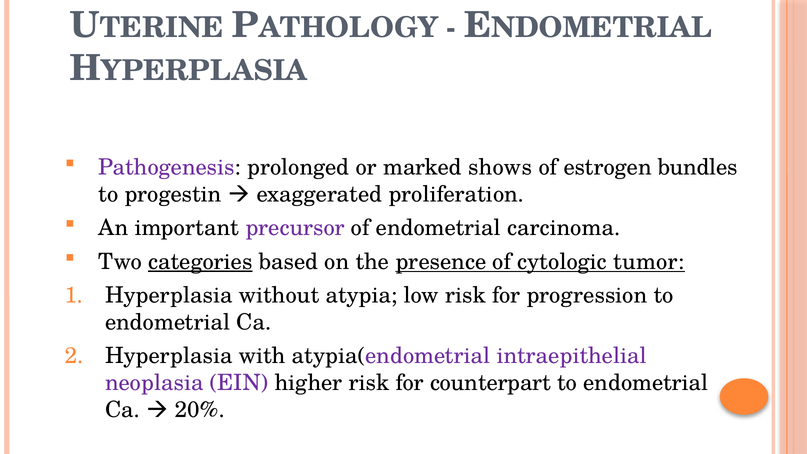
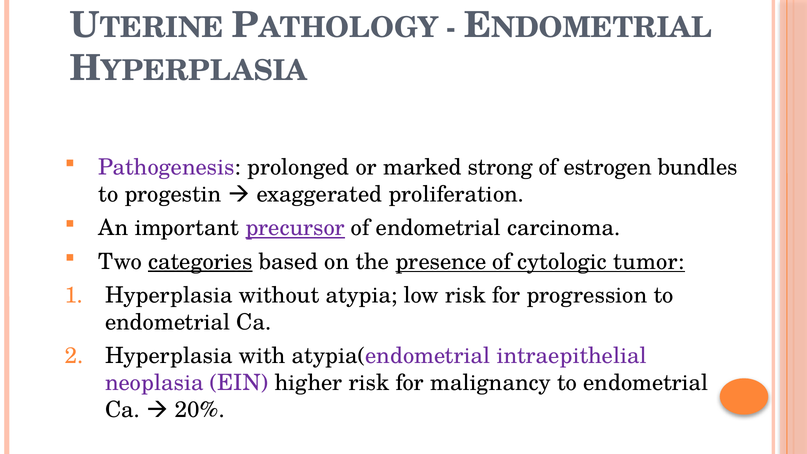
shows: shows -> strong
precursor underline: none -> present
counterpart: counterpart -> malignancy
